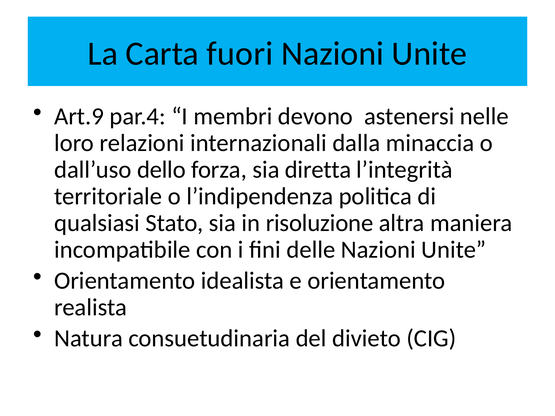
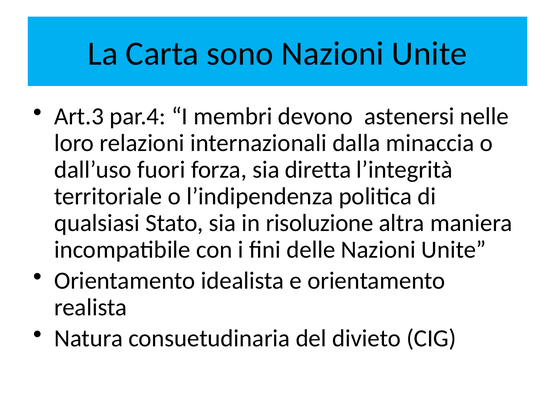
fuori: fuori -> sono
Art.9: Art.9 -> Art.3
dello: dello -> fuori
